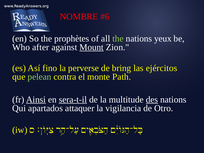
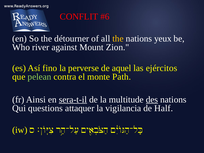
NOMBRE: NOMBRE -> CONFLIT
prophètes: prophètes -> détourner
the at (118, 39) colour: light green -> yellow
after: after -> river
Mount underline: present -> none
bring: bring -> aquel
Ainsi underline: present -> none
apartados: apartados -> questions
Otro: Otro -> Half
